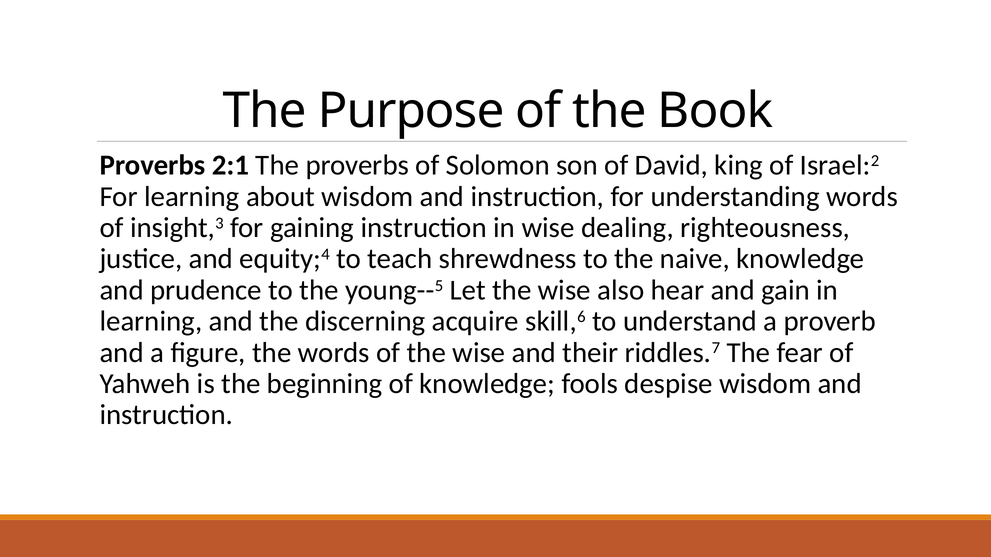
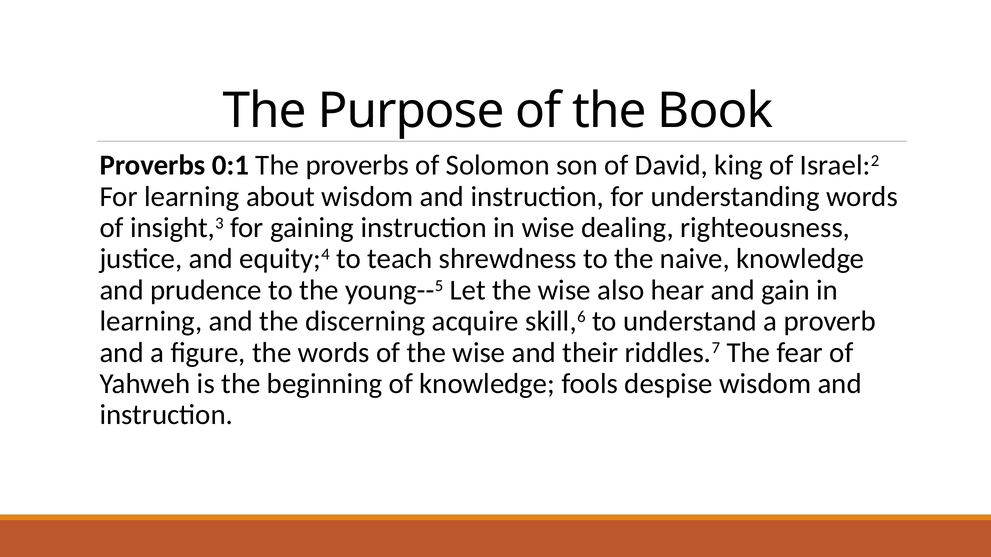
2:1: 2:1 -> 0:1
